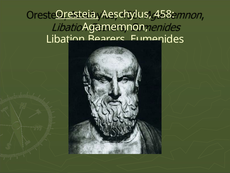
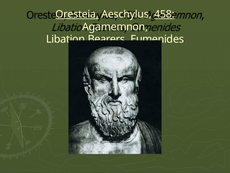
458 underline: none -> present
